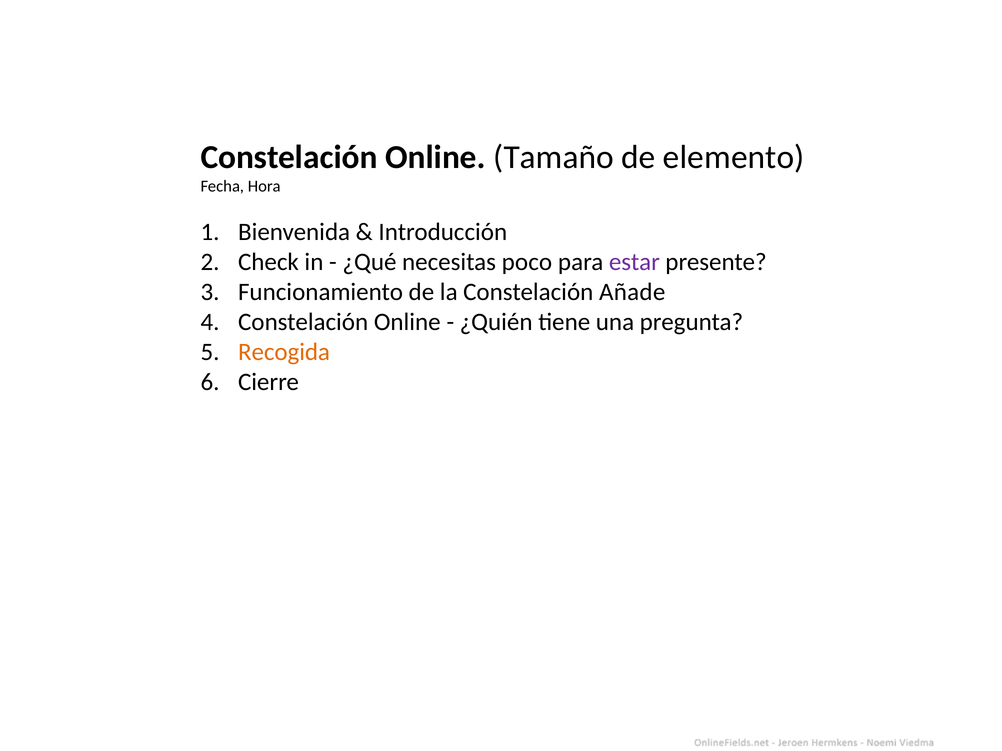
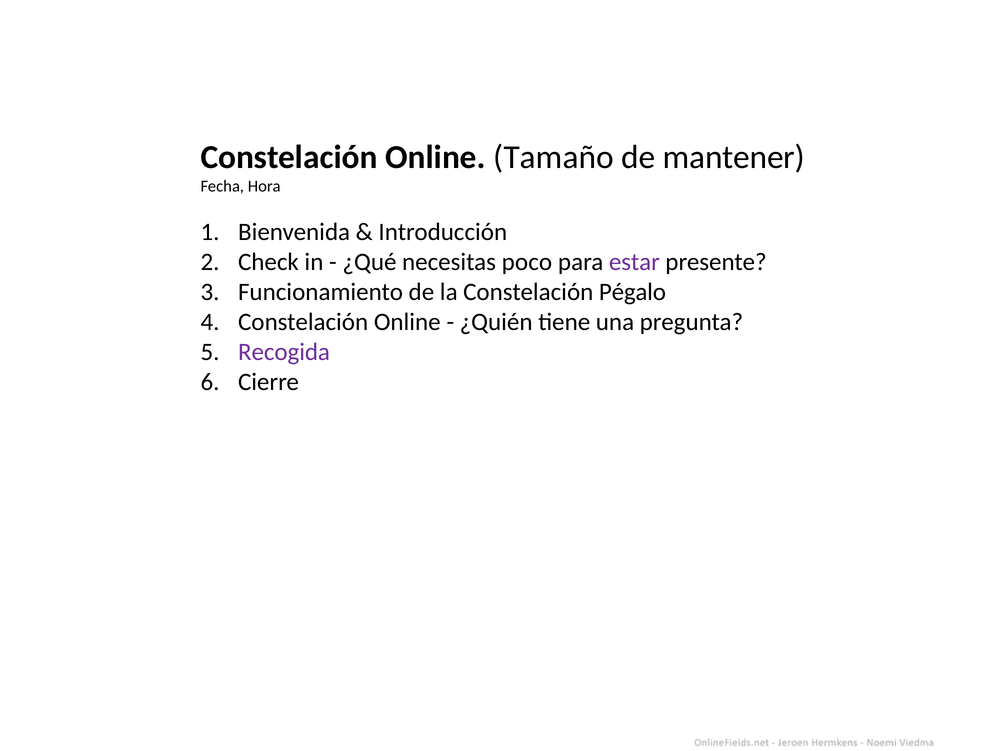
elemento: elemento -> mantener
Añade: Añade -> Pégalo
Recogida colour: orange -> purple
